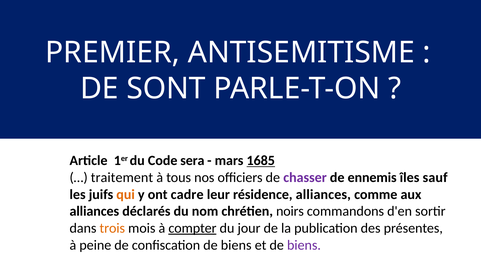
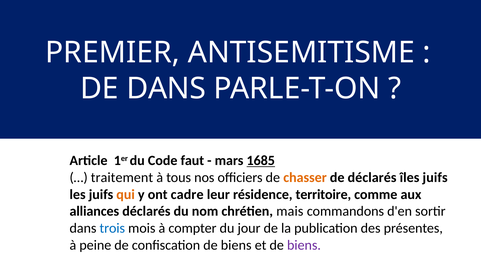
DE SONT: SONT -> DANS
sera: sera -> faut
chasser colour: purple -> orange
de ennemis: ennemis -> déclarés
îles sauf: sauf -> juifs
résidence alliances: alliances -> territoire
noirs: noirs -> mais
trois colour: orange -> blue
compter underline: present -> none
